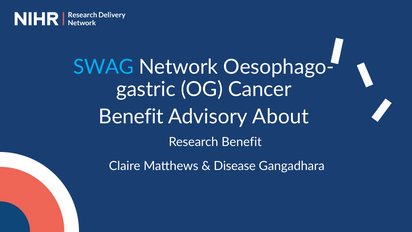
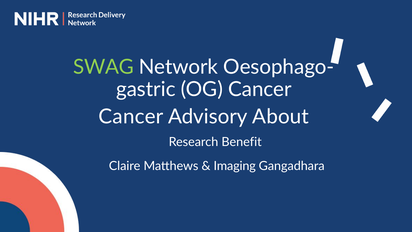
SWAG colour: light blue -> light green
Benefit at (131, 117): Benefit -> Cancer
Disease: Disease -> Imaging
